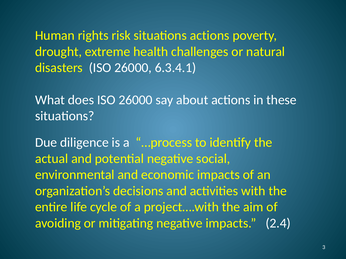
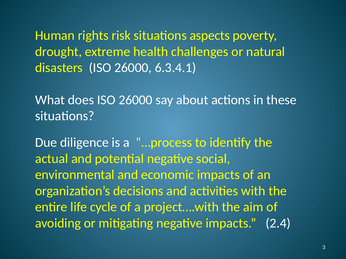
situations actions: actions -> aspects
